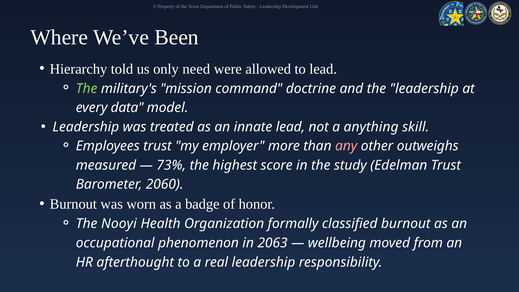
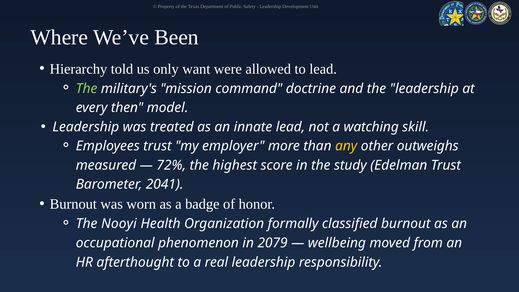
need: need -> want
data: data -> then
anything: anything -> watching
any colour: pink -> yellow
73%: 73% -> 72%
2060: 2060 -> 2041
2063: 2063 -> 2079
